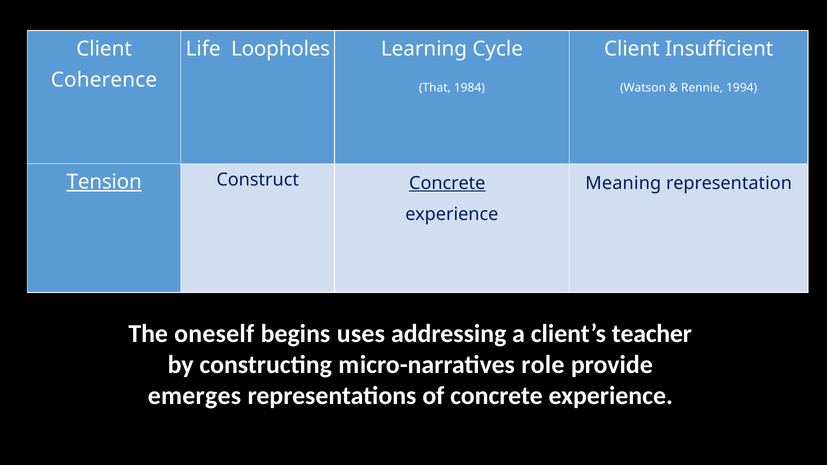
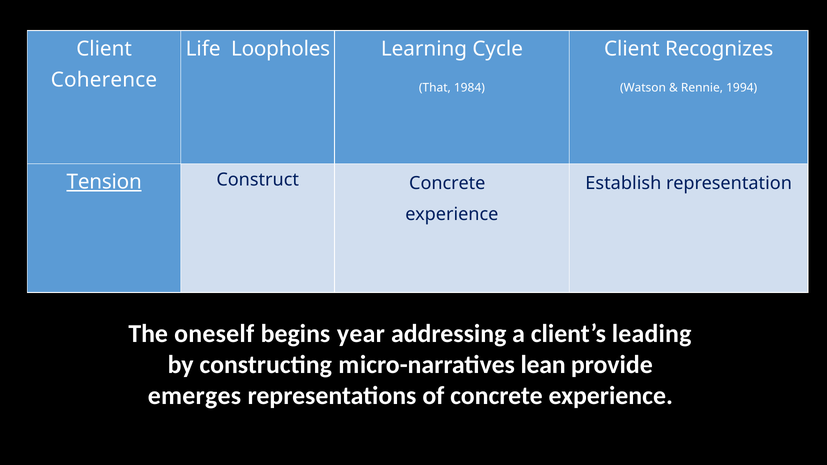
Insufficient: Insufficient -> Recognizes
Concrete at (447, 183) underline: present -> none
Meaning: Meaning -> Establish
uses: uses -> year
teacher: teacher -> leading
role: role -> lean
